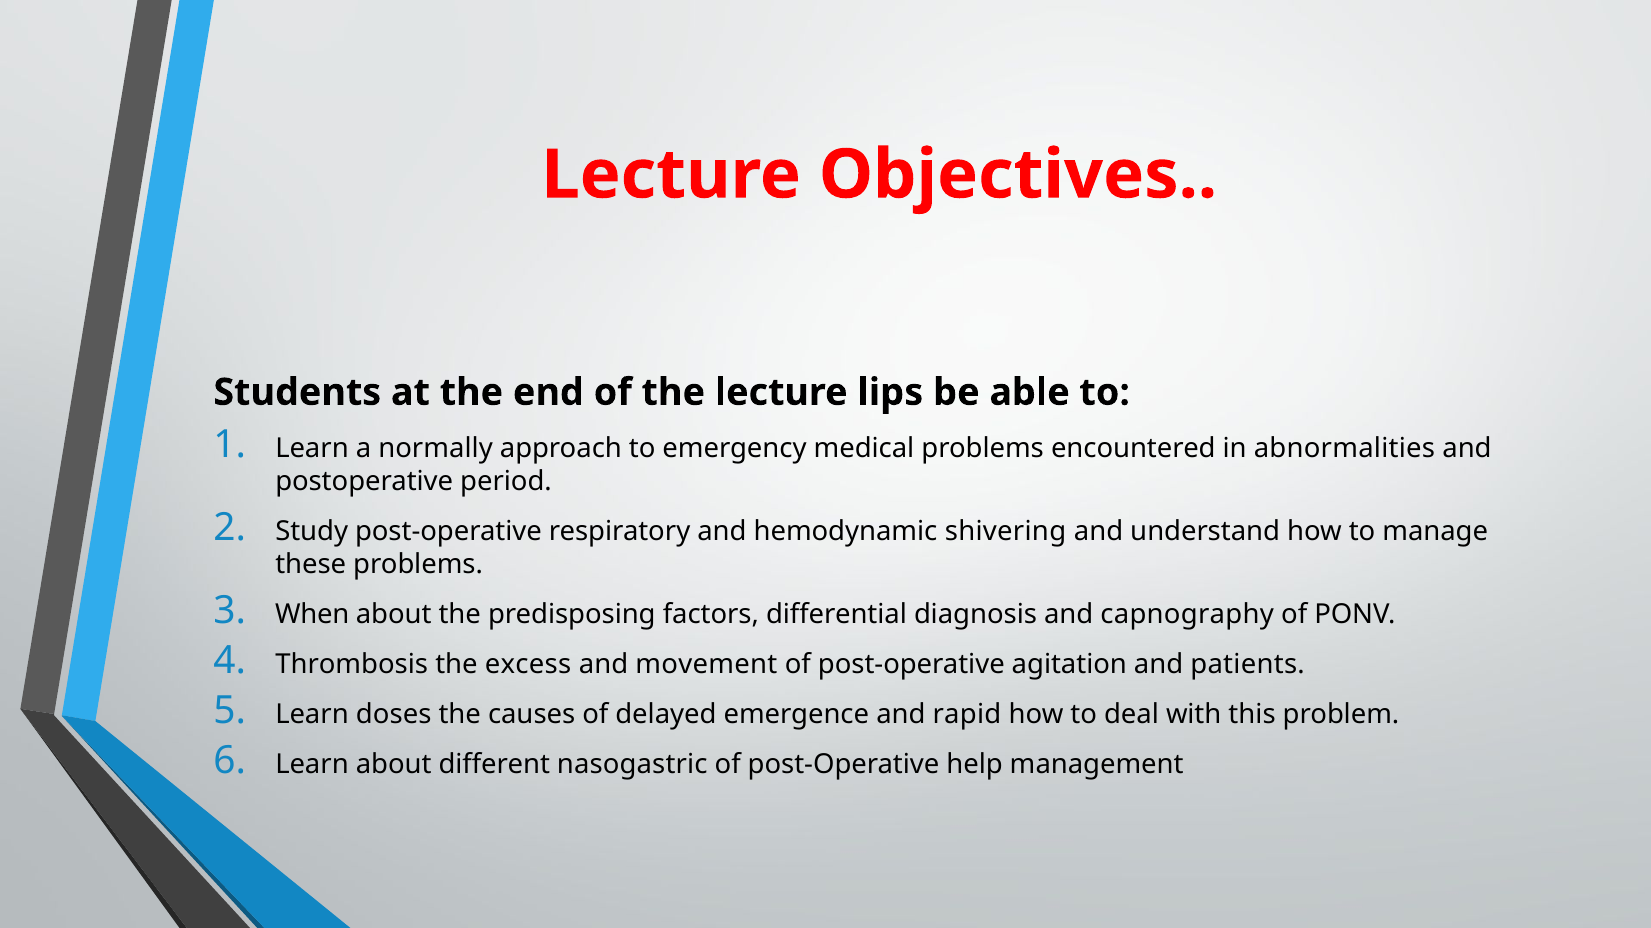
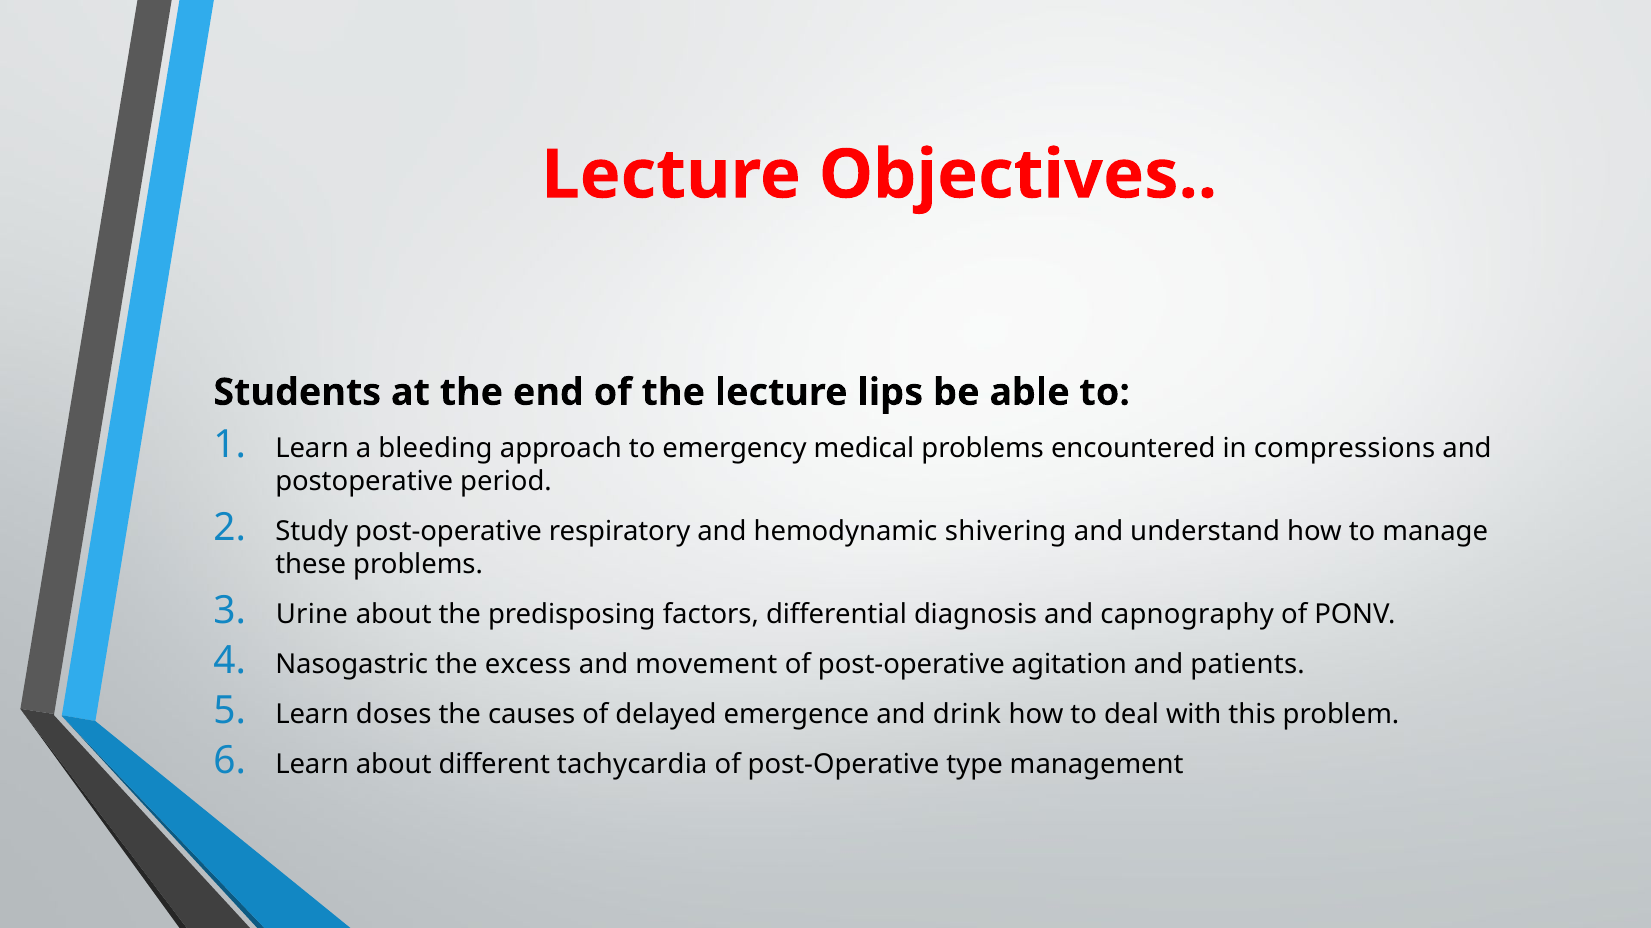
normally: normally -> bleeding
abnormalities: abnormalities -> compressions
When: When -> Urine
Thrombosis: Thrombosis -> Nasogastric
rapid: rapid -> drink
nasogastric: nasogastric -> tachycardia
help: help -> type
